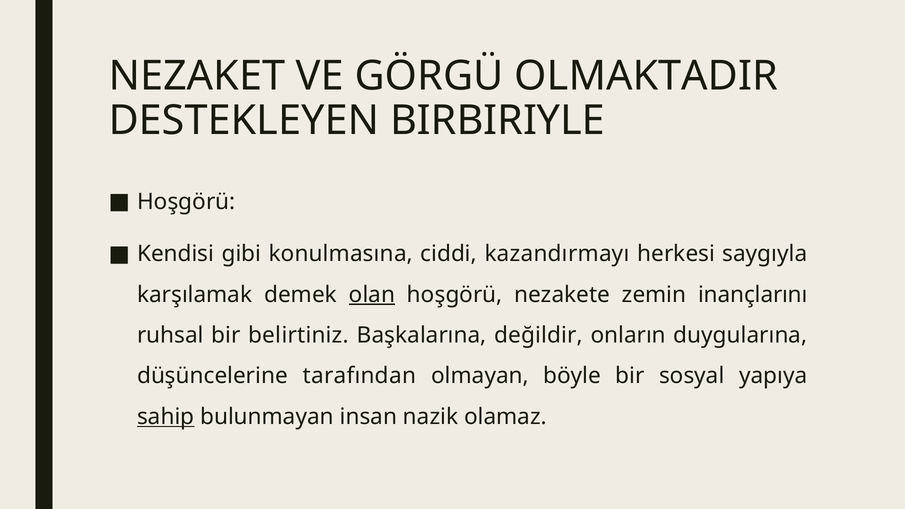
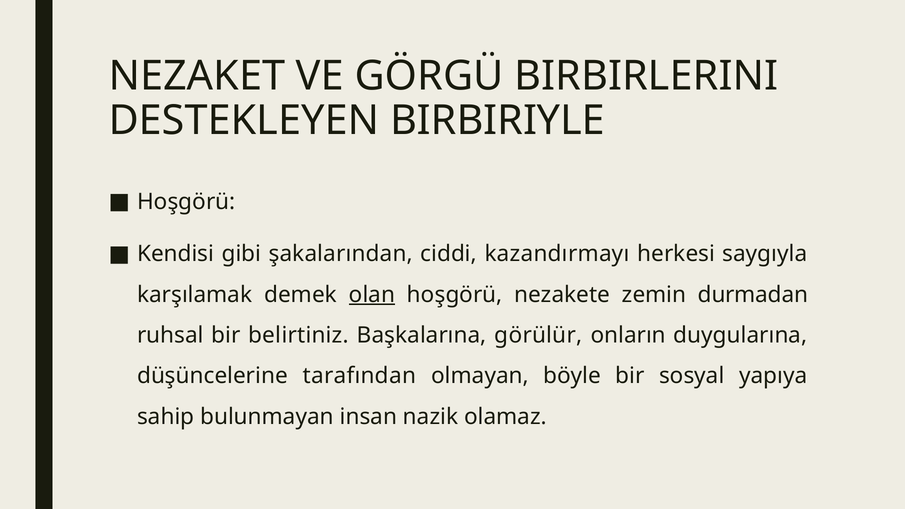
OLMAKTADIR: OLMAKTADIR -> BIRBIRLERINI
konulmasına: konulmasına -> şakalarından
inançlarını: inançlarını -> durmadan
değildir: değildir -> görülür
sahip underline: present -> none
